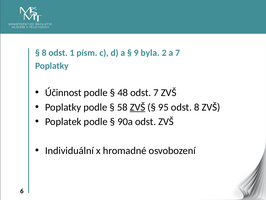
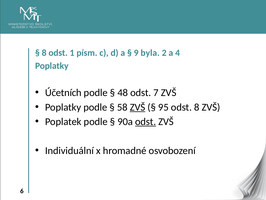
a 7: 7 -> 4
Účinnost: Účinnost -> Účetních
odst at (146, 121) underline: none -> present
